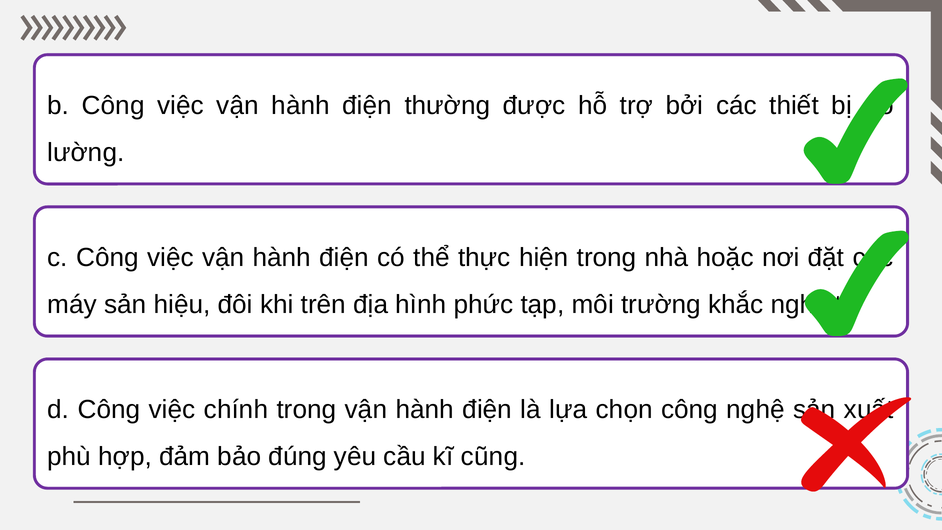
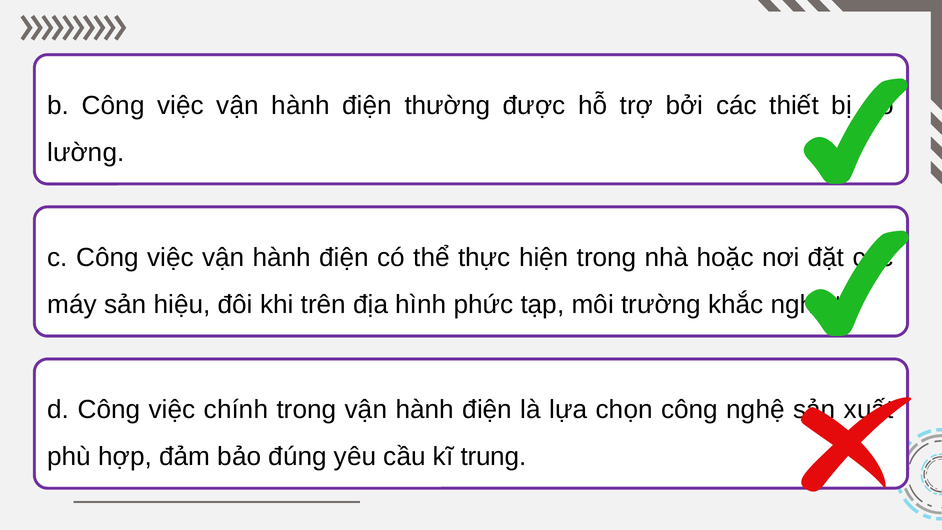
cũng: cũng -> trung
